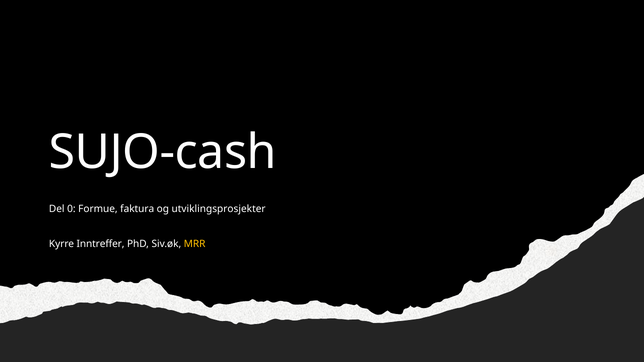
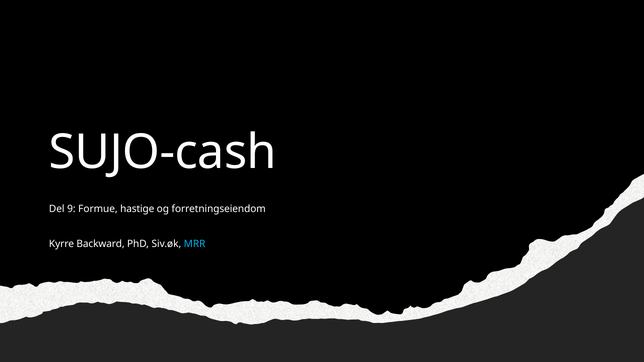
0: 0 -> 9
faktura: faktura -> hastige
utviklingsprosjekter: utviklingsprosjekter -> forretningseiendom
Inntreffer: Inntreffer -> Backward
MRR colour: yellow -> light blue
